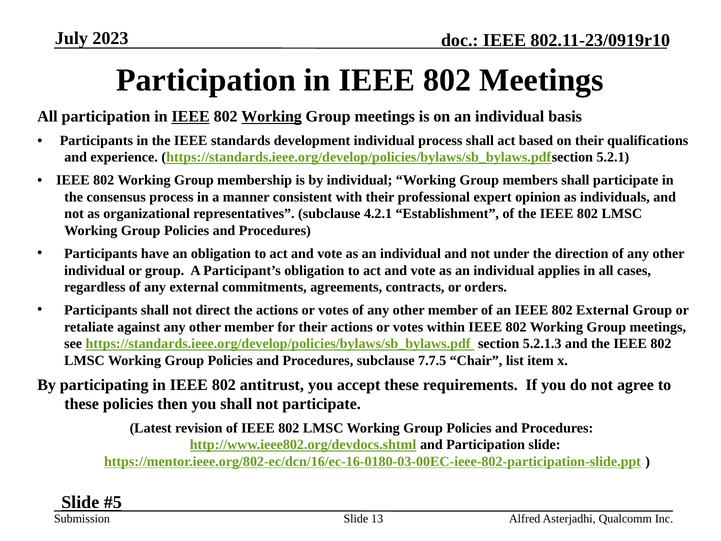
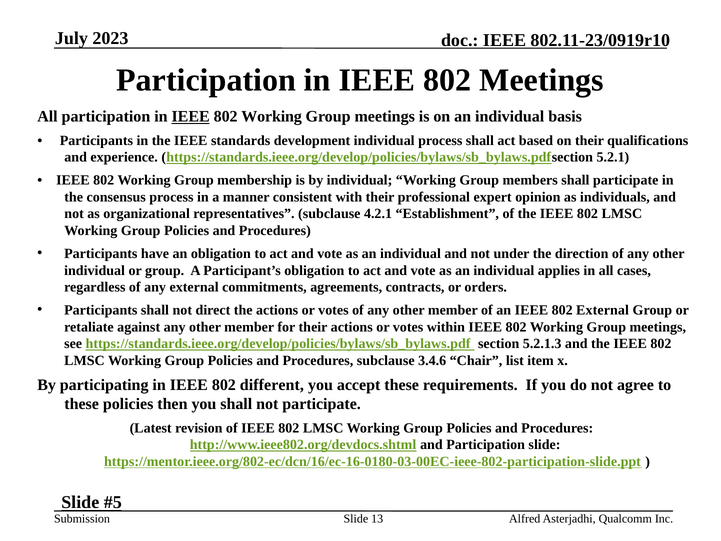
Working at (272, 116) underline: present -> none
7.7.5: 7.7.5 -> 3.4.6
antitrust: antitrust -> different
